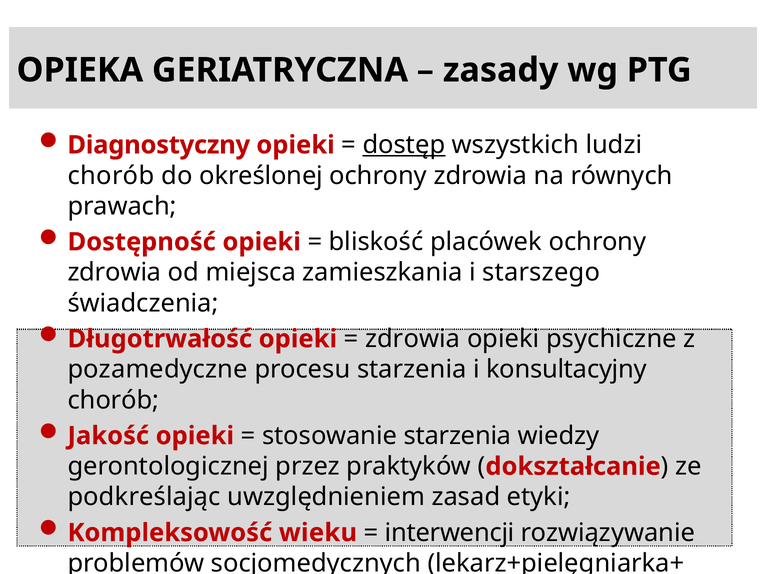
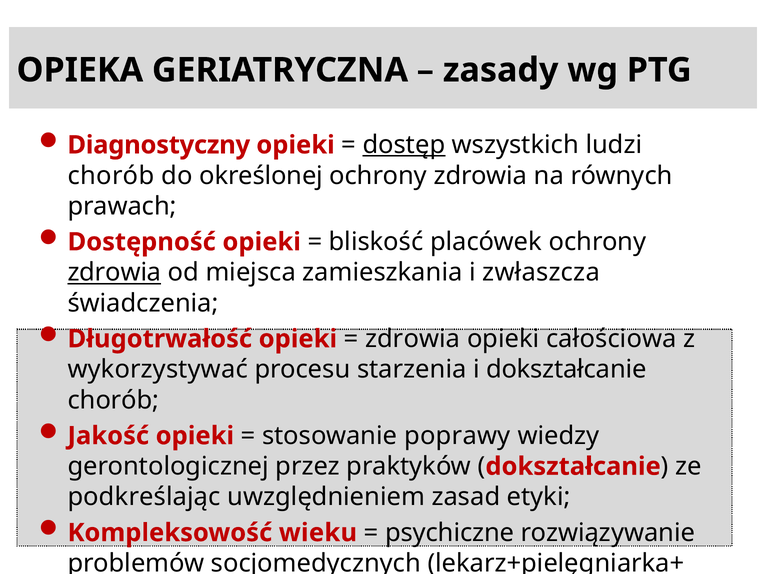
zdrowia at (114, 273) underline: none -> present
starszego: starszego -> zwłaszcza
psychiczne: psychiczne -> całościowa
pozamedyczne: pozamedyczne -> wykorzystywać
i konsultacyjny: konsultacyjny -> dokształcanie
stosowanie starzenia: starzenia -> poprawy
interwencji: interwencji -> psychiczne
